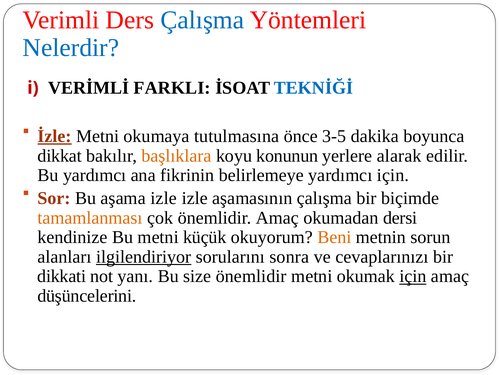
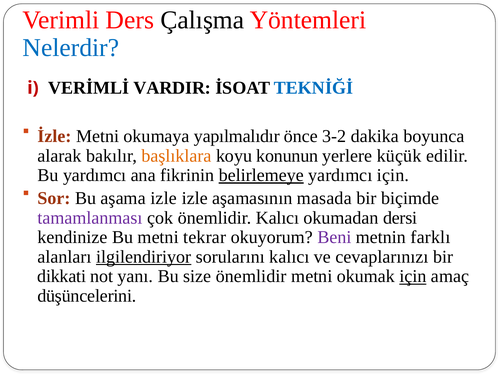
Çalışma at (202, 20) colour: blue -> black
FARKLI: FARKLI -> VARDIR
İzle underline: present -> none
tutulmasına: tutulmasına -> yapılmalıdır
3-5: 3-5 -> 3-2
dikkat: dikkat -> alarak
alarak: alarak -> küçük
belirlemeye underline: none -> present
aşamasının çalışma: çalışma -> masada
tamamlanması colour: orange -> purple
önemlidir Amaç: Amaç -> Kalıcı
küçük: küçük -> tekrar
Beni colour: orange -> purple
sorun: sorun -> farklı
sorularını sonra: sonra -> kalıcı
